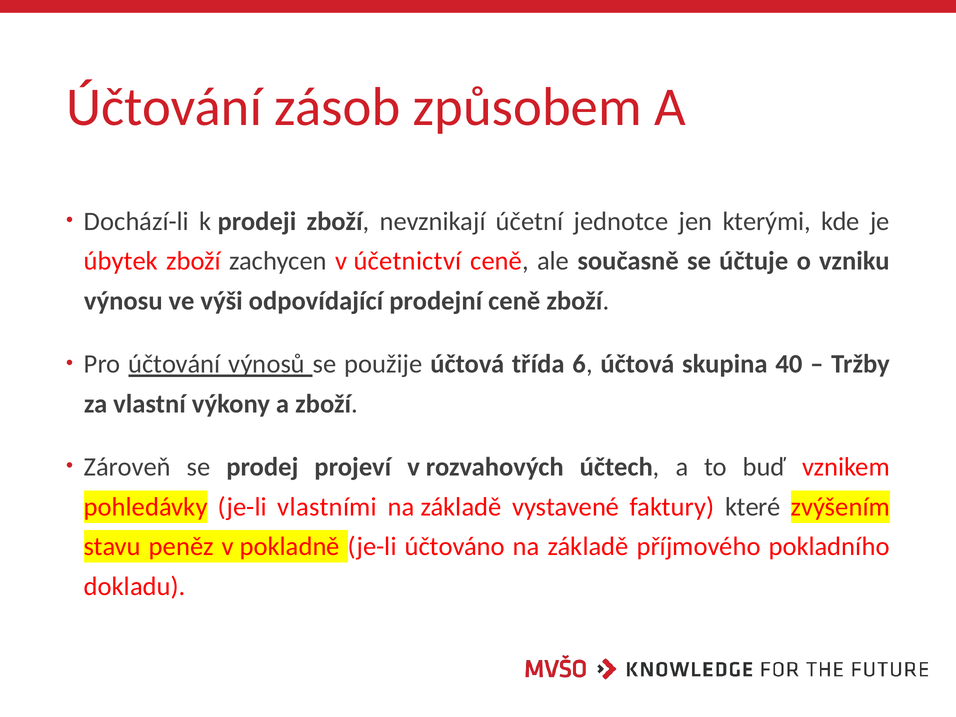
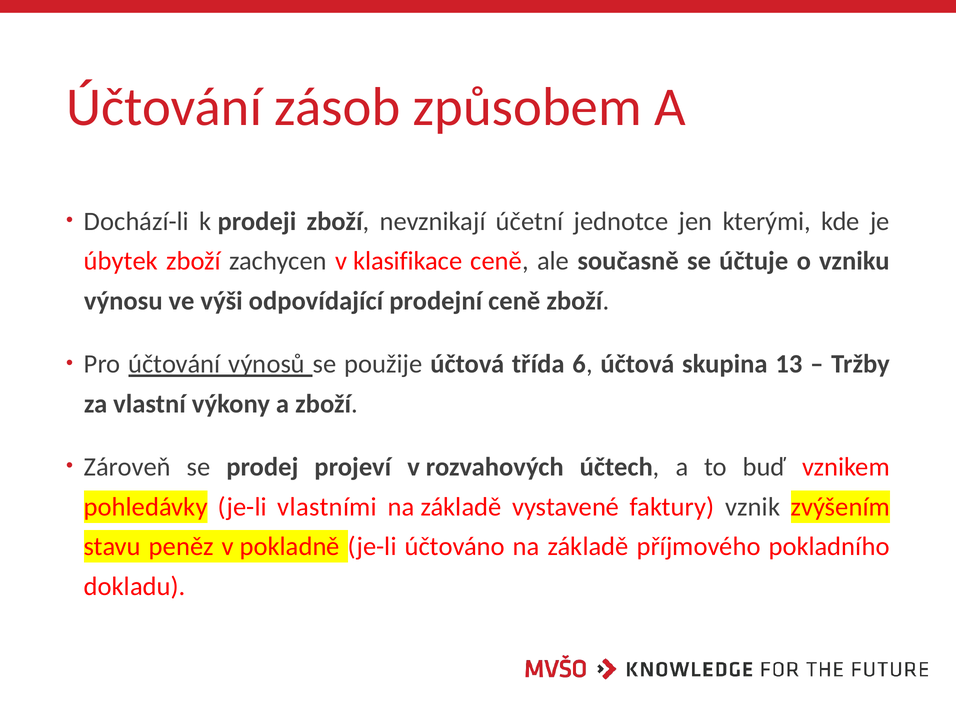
účetnictví: účetnictví -> klasifikace
40: 40 -> 13
které: které -> vznik
